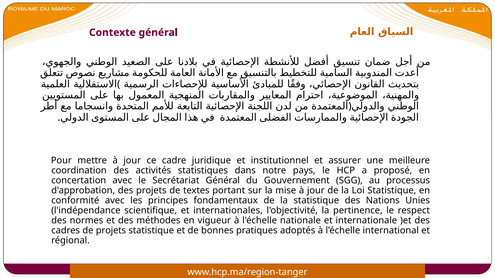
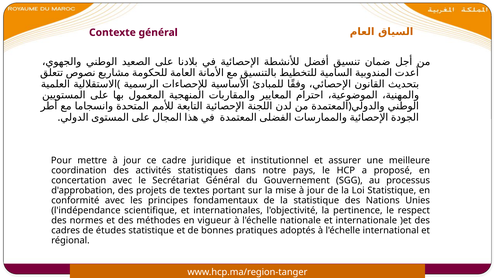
de projets: projets -> études
